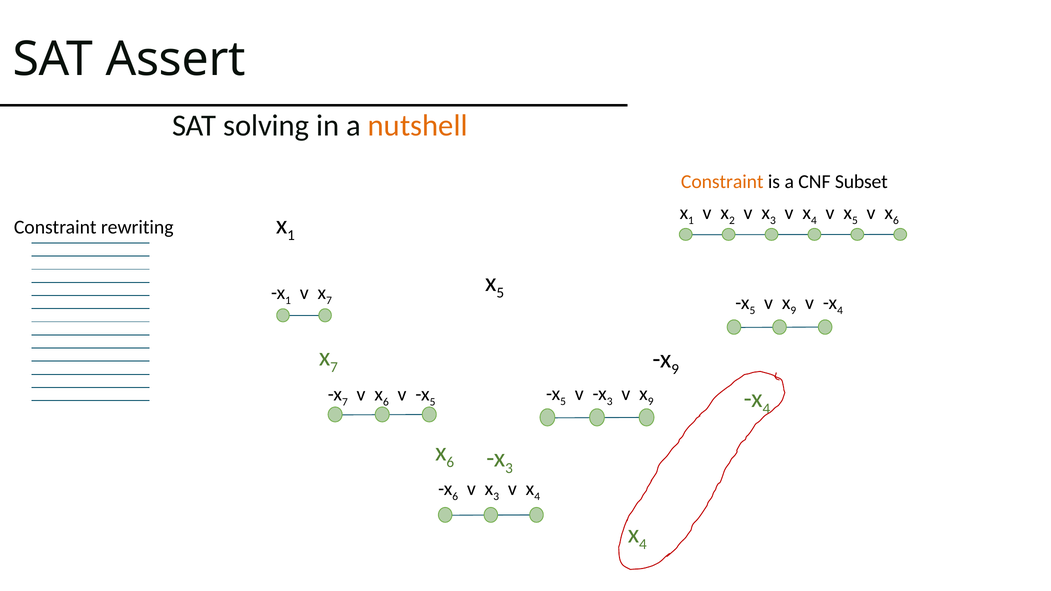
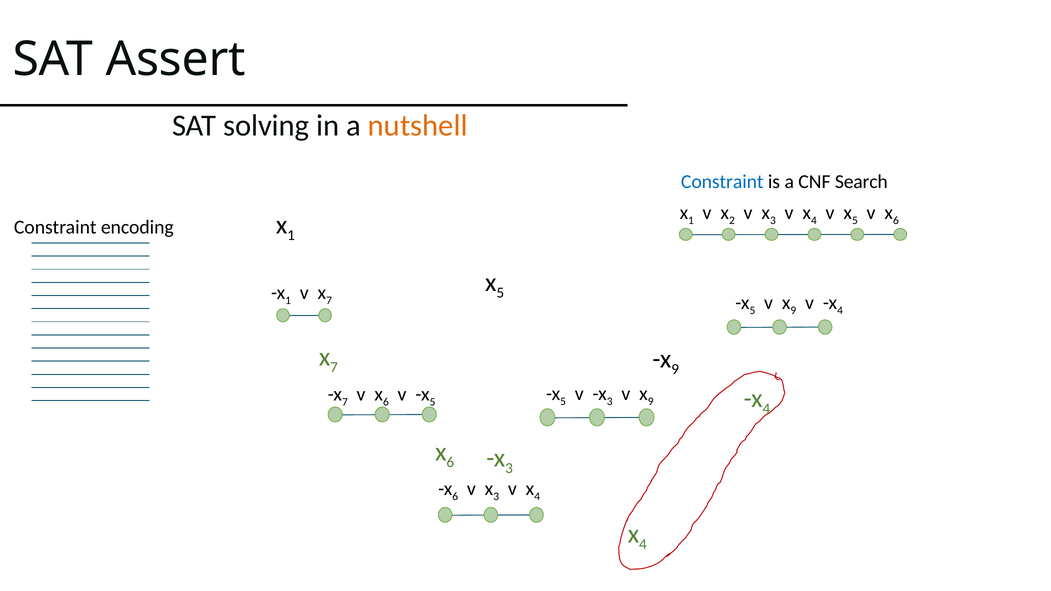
Constraint at (722, 182) colour: orange -> blue
Subset: Subset -> Search
rewriting: rewriting -> encoding
